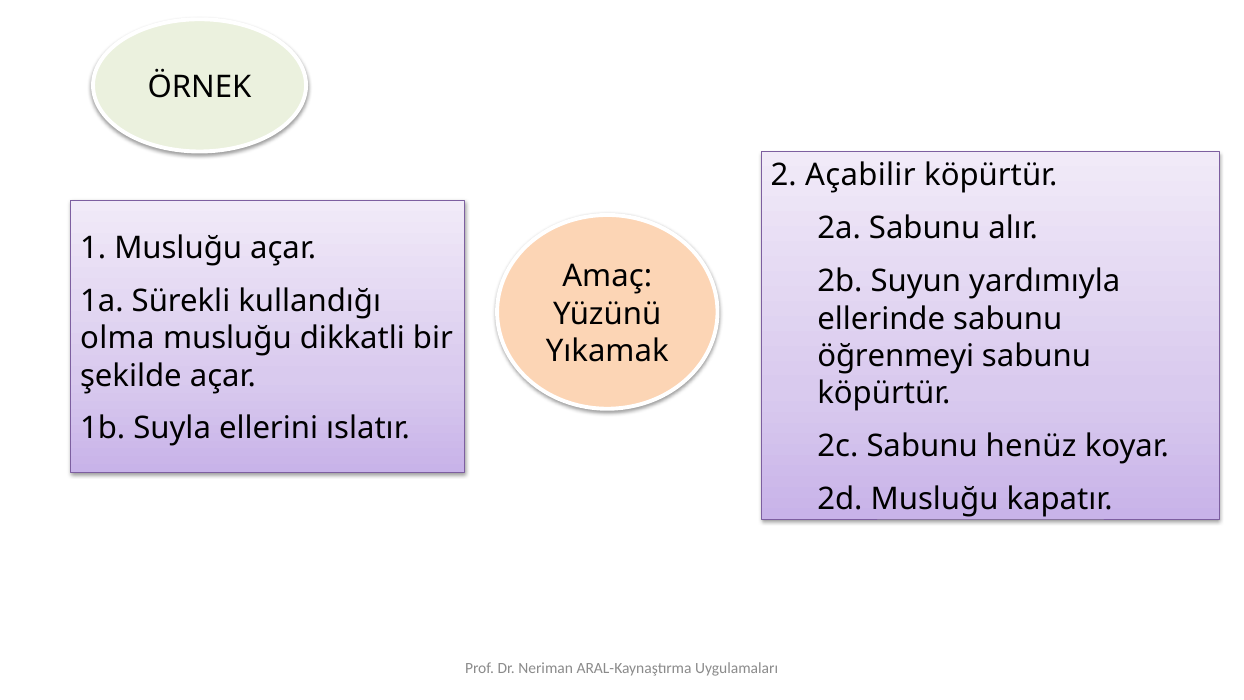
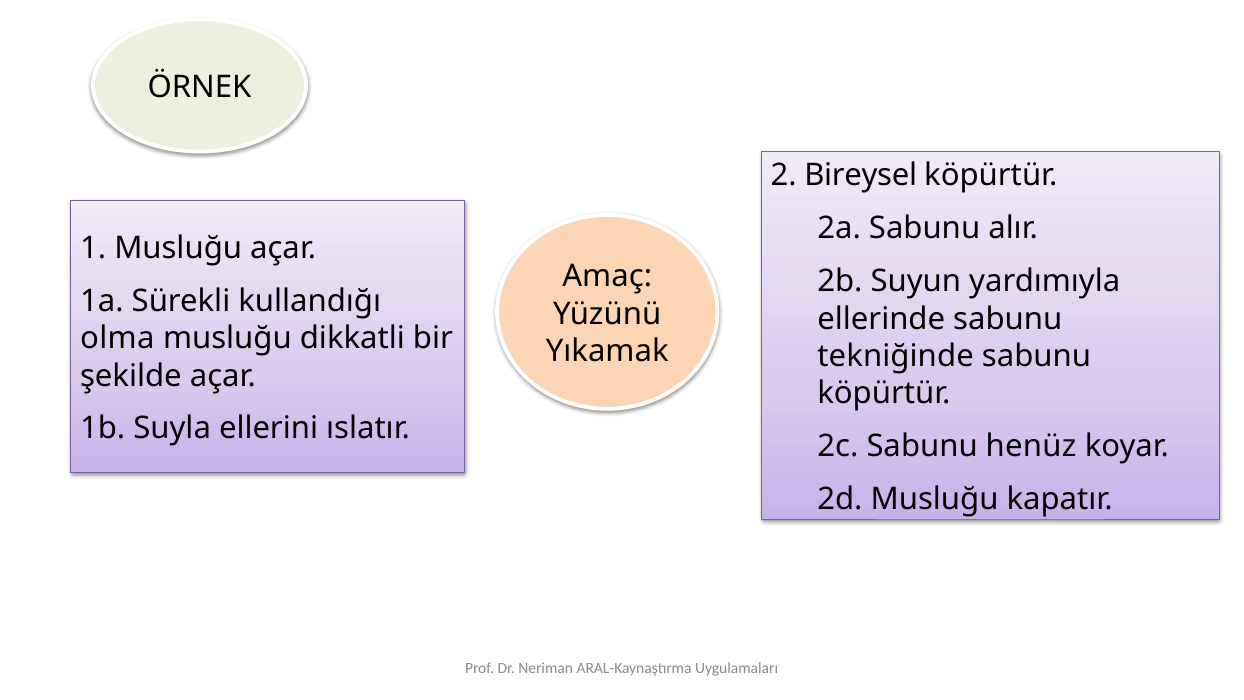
Açabilir: Açabilir -> Bireysel
öğrenmeyi: öğrenmeyi -> tekniğinde
